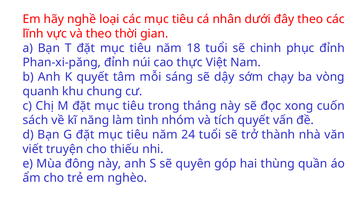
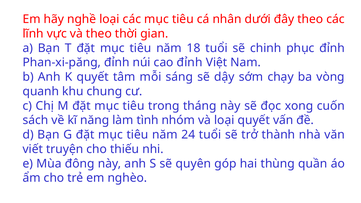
cao thực: thực -> đỉnh
và tích: tích -> loại
